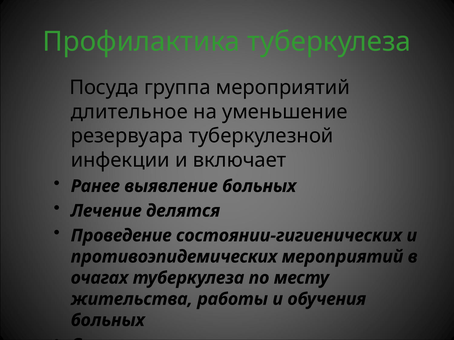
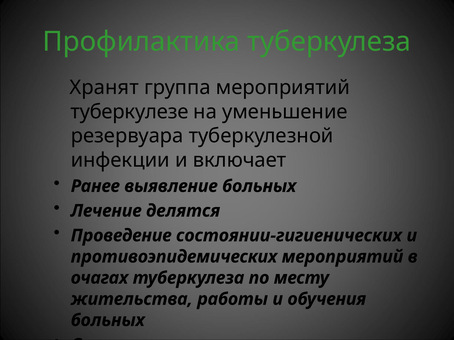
Посуда: Посуда -> Хранят
длительное: длительное -> туберкулезе
